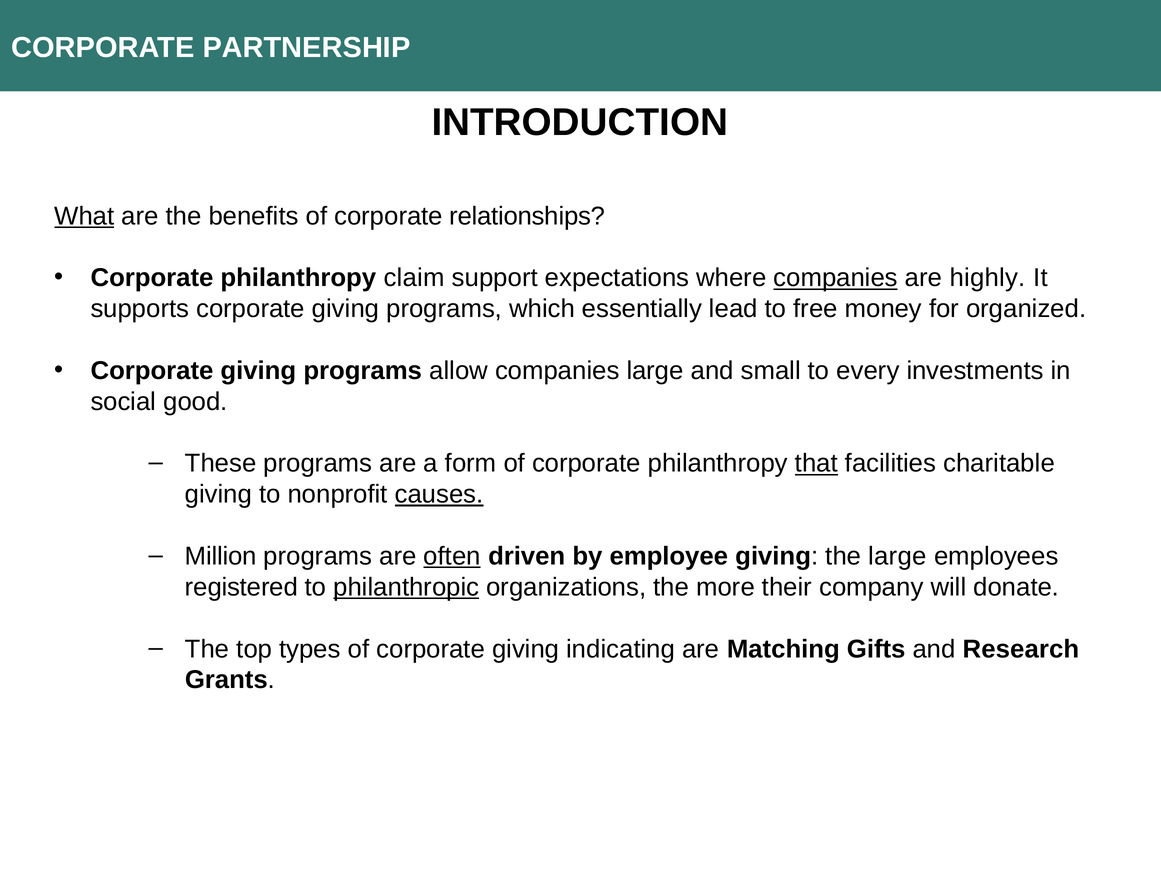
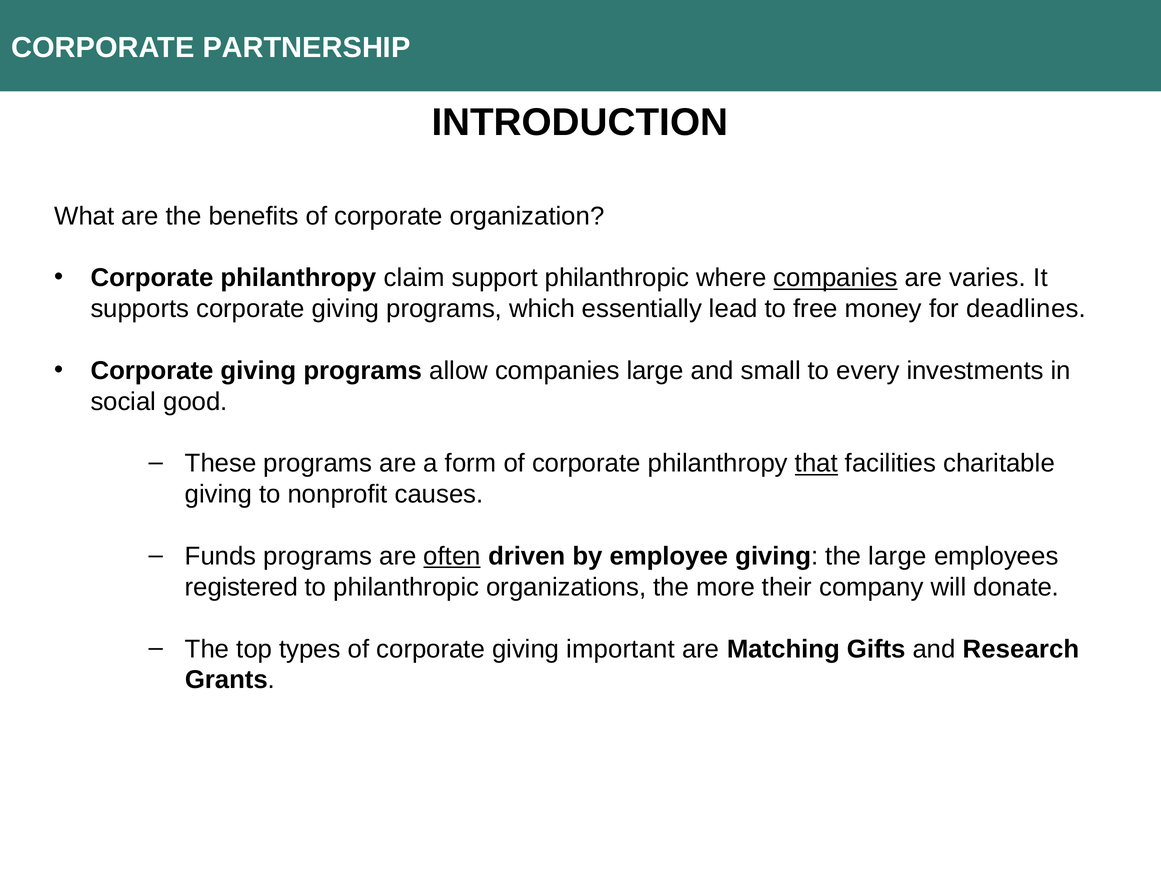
What underline: present -> none
relationships: relationships -> organization
support expectations: expectations -> philanthropic
highly: highly -> varies
organized: organized -> deadlines
causes underline: present -> none
Million: Million -> Funds
philanthropic at (406, 588) underline: present -> none
indicating: indicating -> important
